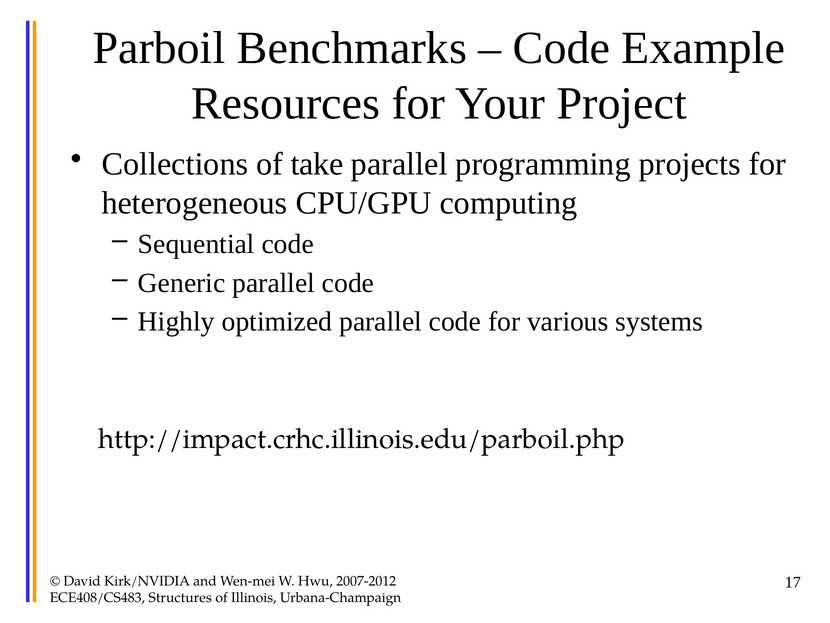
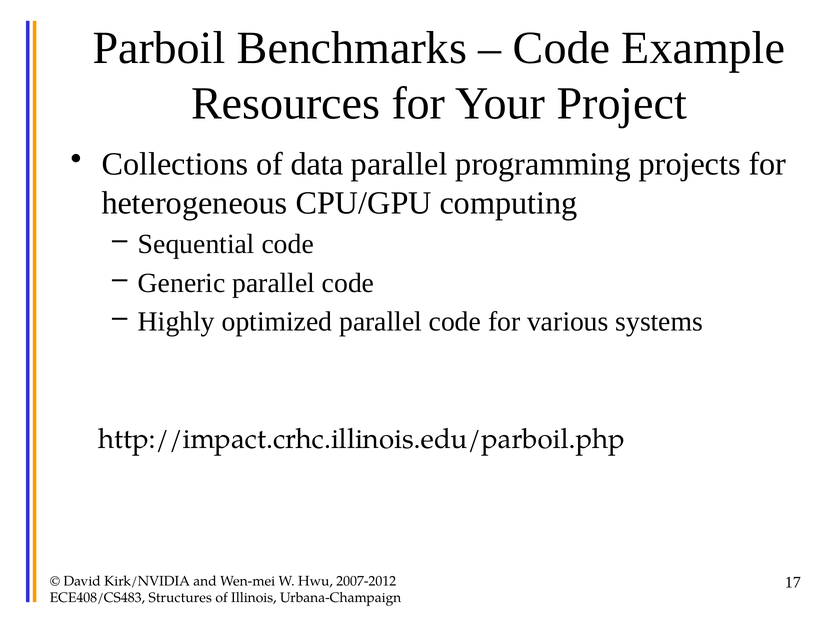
take: take -> data
